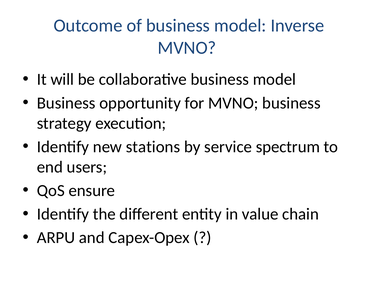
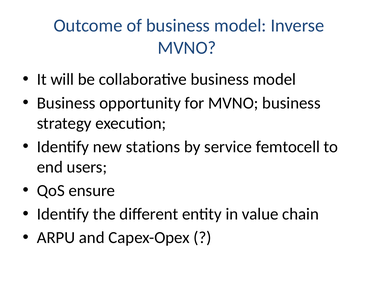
spectrum: spectrum -> femtocell
